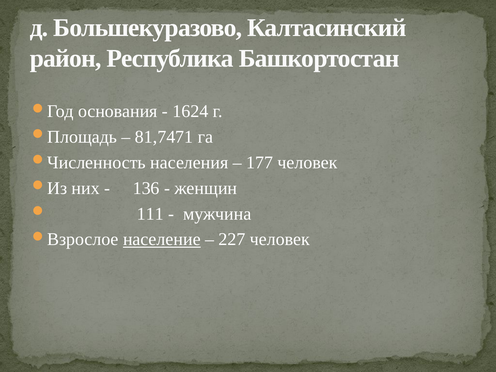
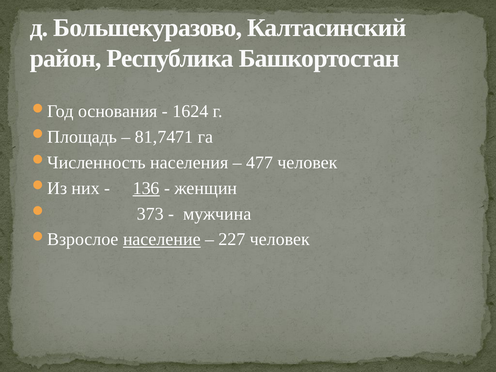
177: 177 -> 477
136 underline: none -> present
111: 111 -> 373
